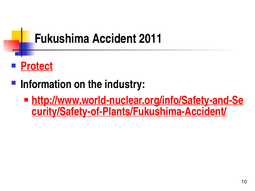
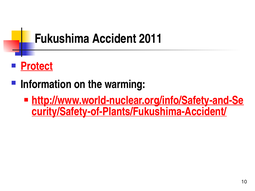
industry: industry -> warming
